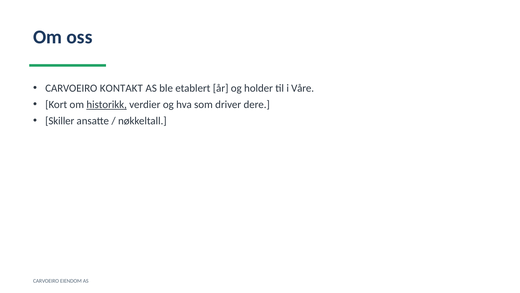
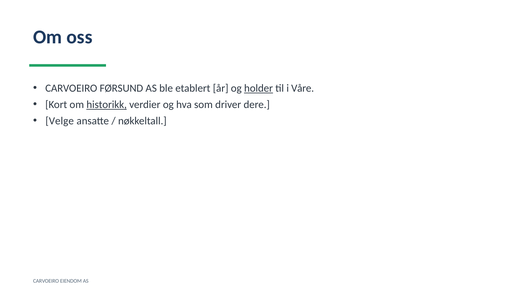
KONTAKT: KONTAKT -> FØRSUND
holder underline: none -> present
Skiller: Skiller -> Velge
